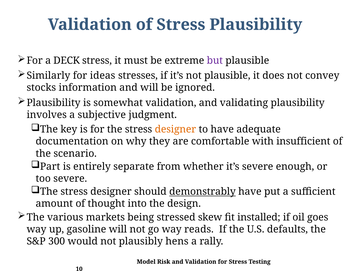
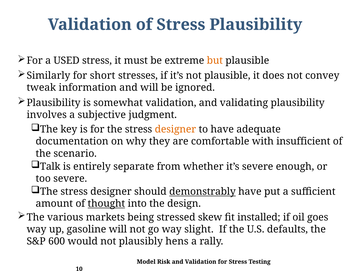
DECK: DECK -> USED
but colour: purple -> orange
ideas: ideas -> short
stocks: stocks -> tweak
Part: Part -> Talk
thought underline: none -> present
reads: reads -> slight
300: 300 -> 600
